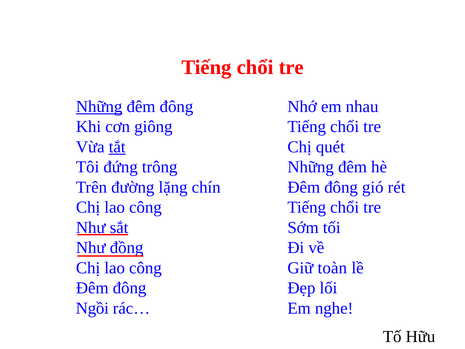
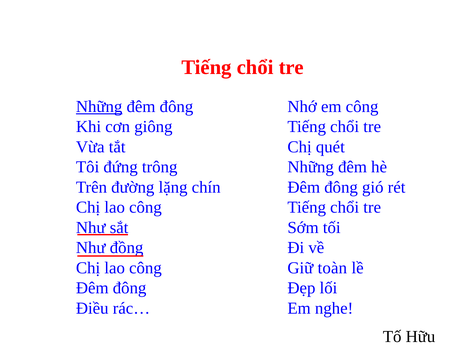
em nhau: nhau -> công
tắt underline: present -> none
Ngồi: Ngồi -> Điều
